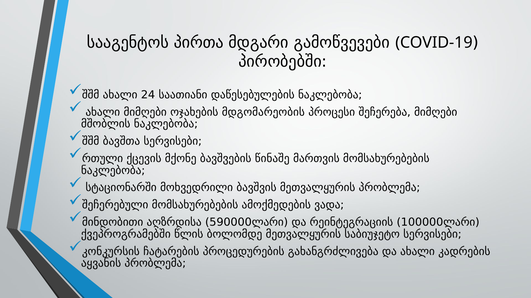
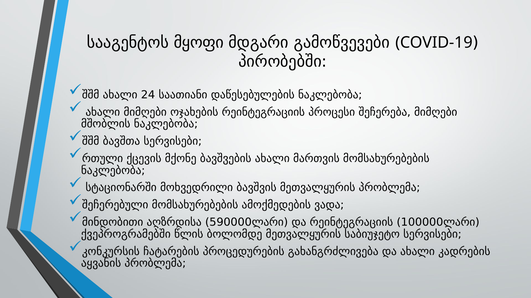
პირთა: პირთა -> მყოფი
ოჯახების მდგომარეობის: მდგომარეობის -> რეინტეგრაციის
ბავშვების წინაშე: წინაშე -> ახალი
